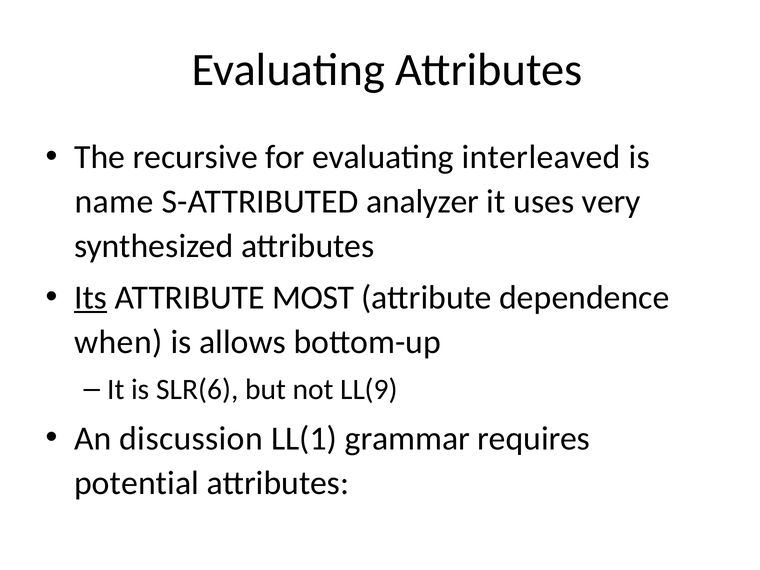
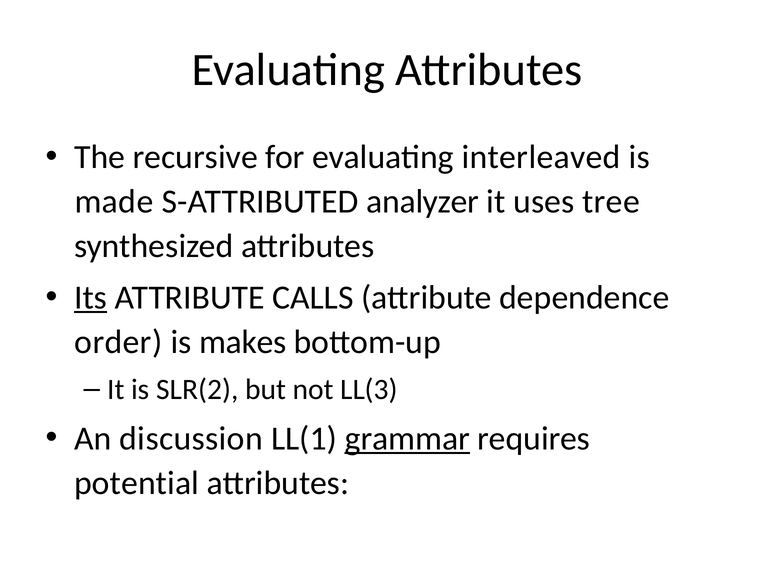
name: name -> made
very: very -> tree
MOST: MOST -> CALLS
when: when -> order
allows: allows -> makes
SLR(6: SLR(6 -> SLR(2
LL(9: LL(9 -> LL(3
grammar underline: none -> present
